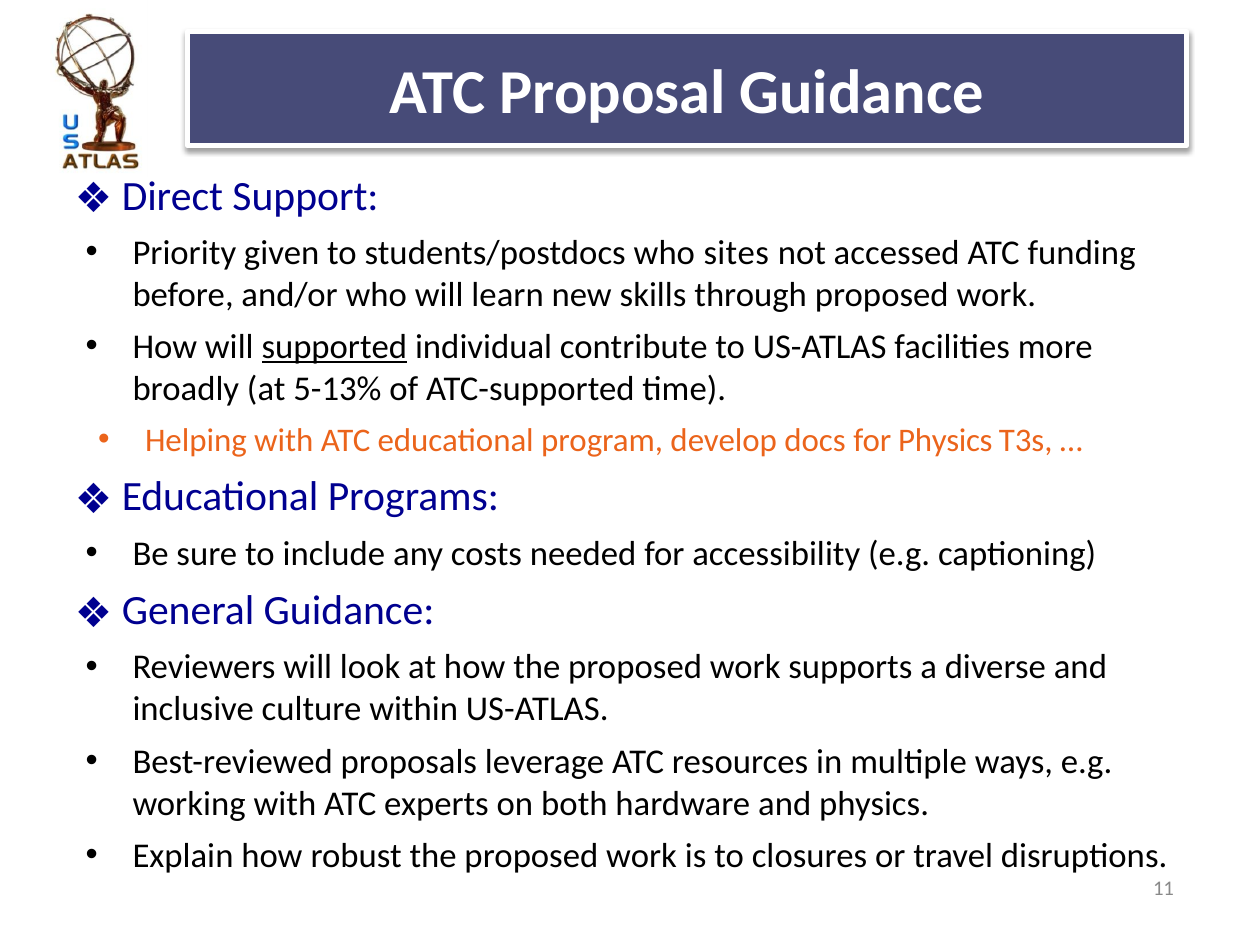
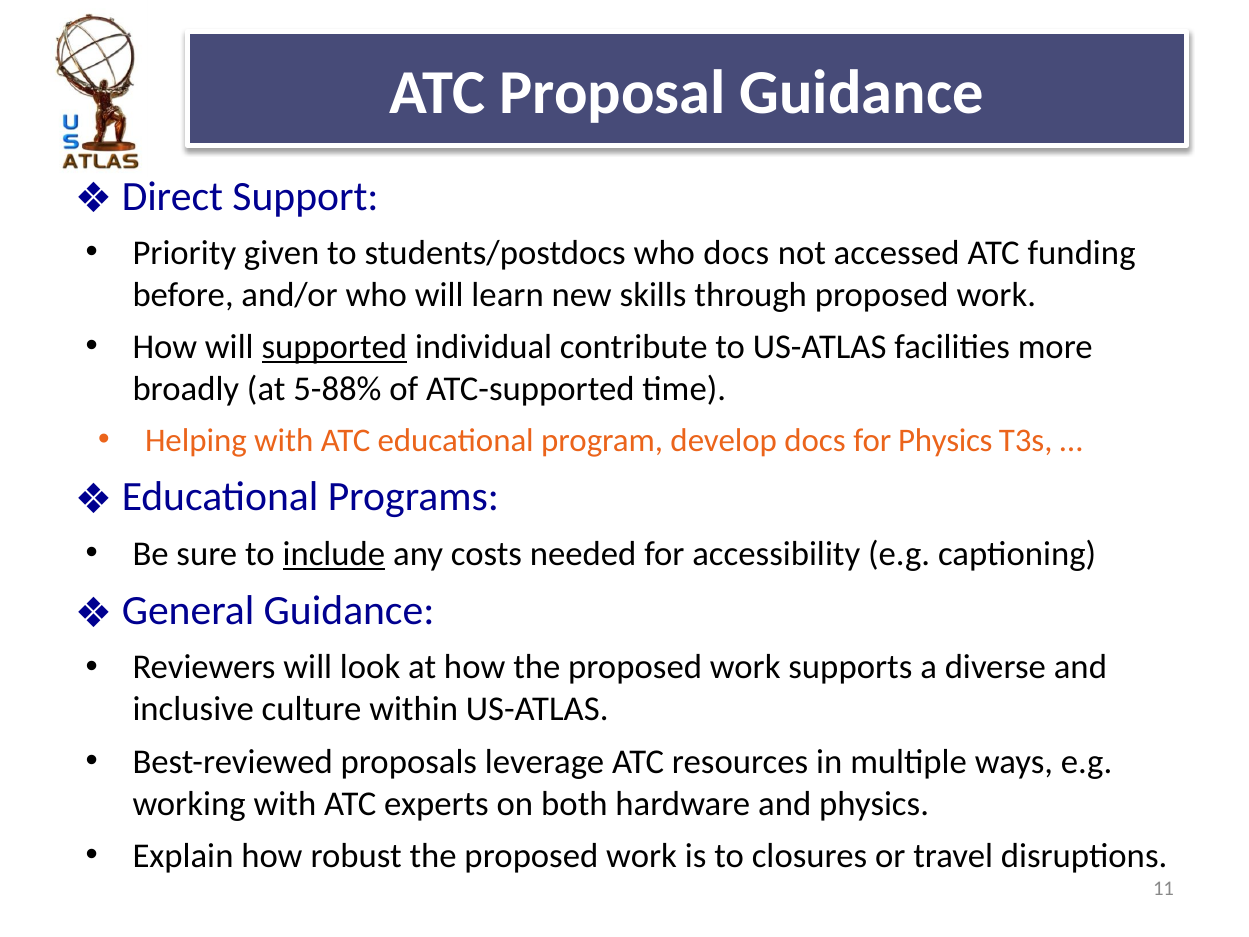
who sites: sites -> docs
5-13%: 5-13% -> 5-88%
include underline: none -> present
